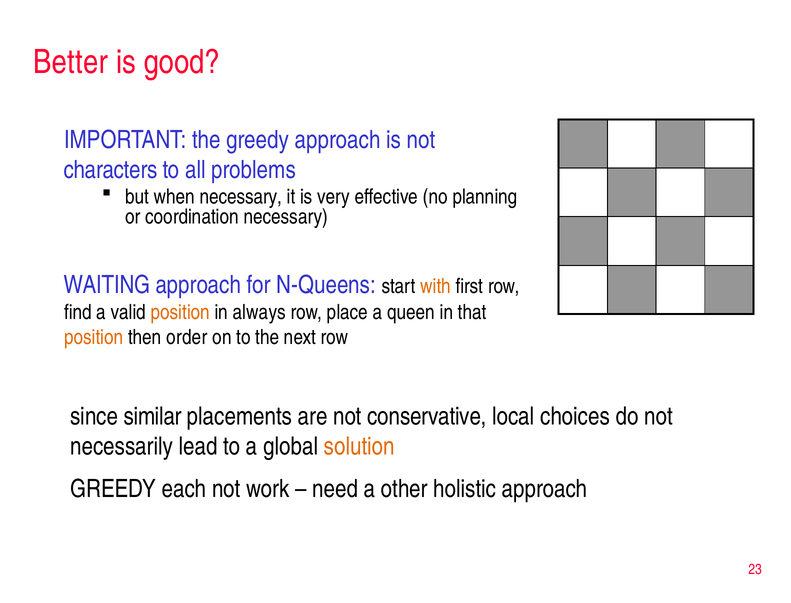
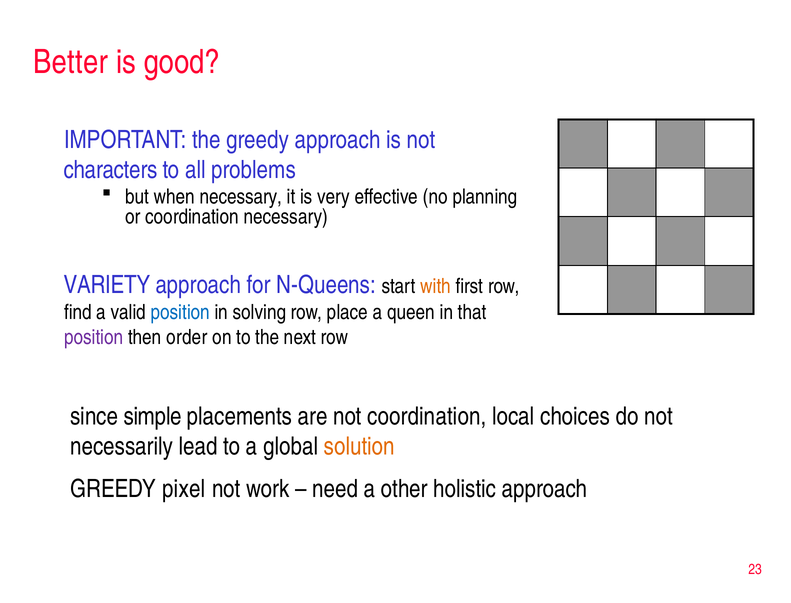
WAITING: WAITING -> VARIETY
position at (180, 312) colour: orange -> blue
always: always -> solving
position at (94, 337) colour: orange -> purple
similar: similar -> simple
not conservative: conservative -> coordination
each: each -> pixel
